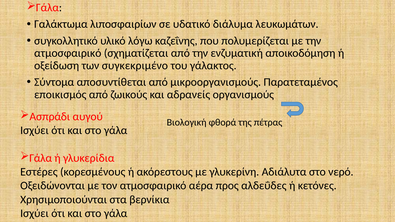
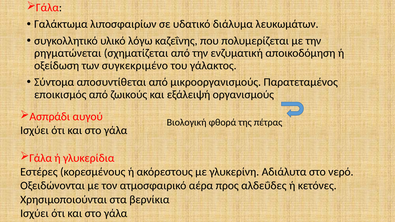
ατμοσφαιρικό at (68, 53): ατμοσφαιρικό -> ρηγματώνεται
αδρανείς: αδρανείς -> εξάλειψή
